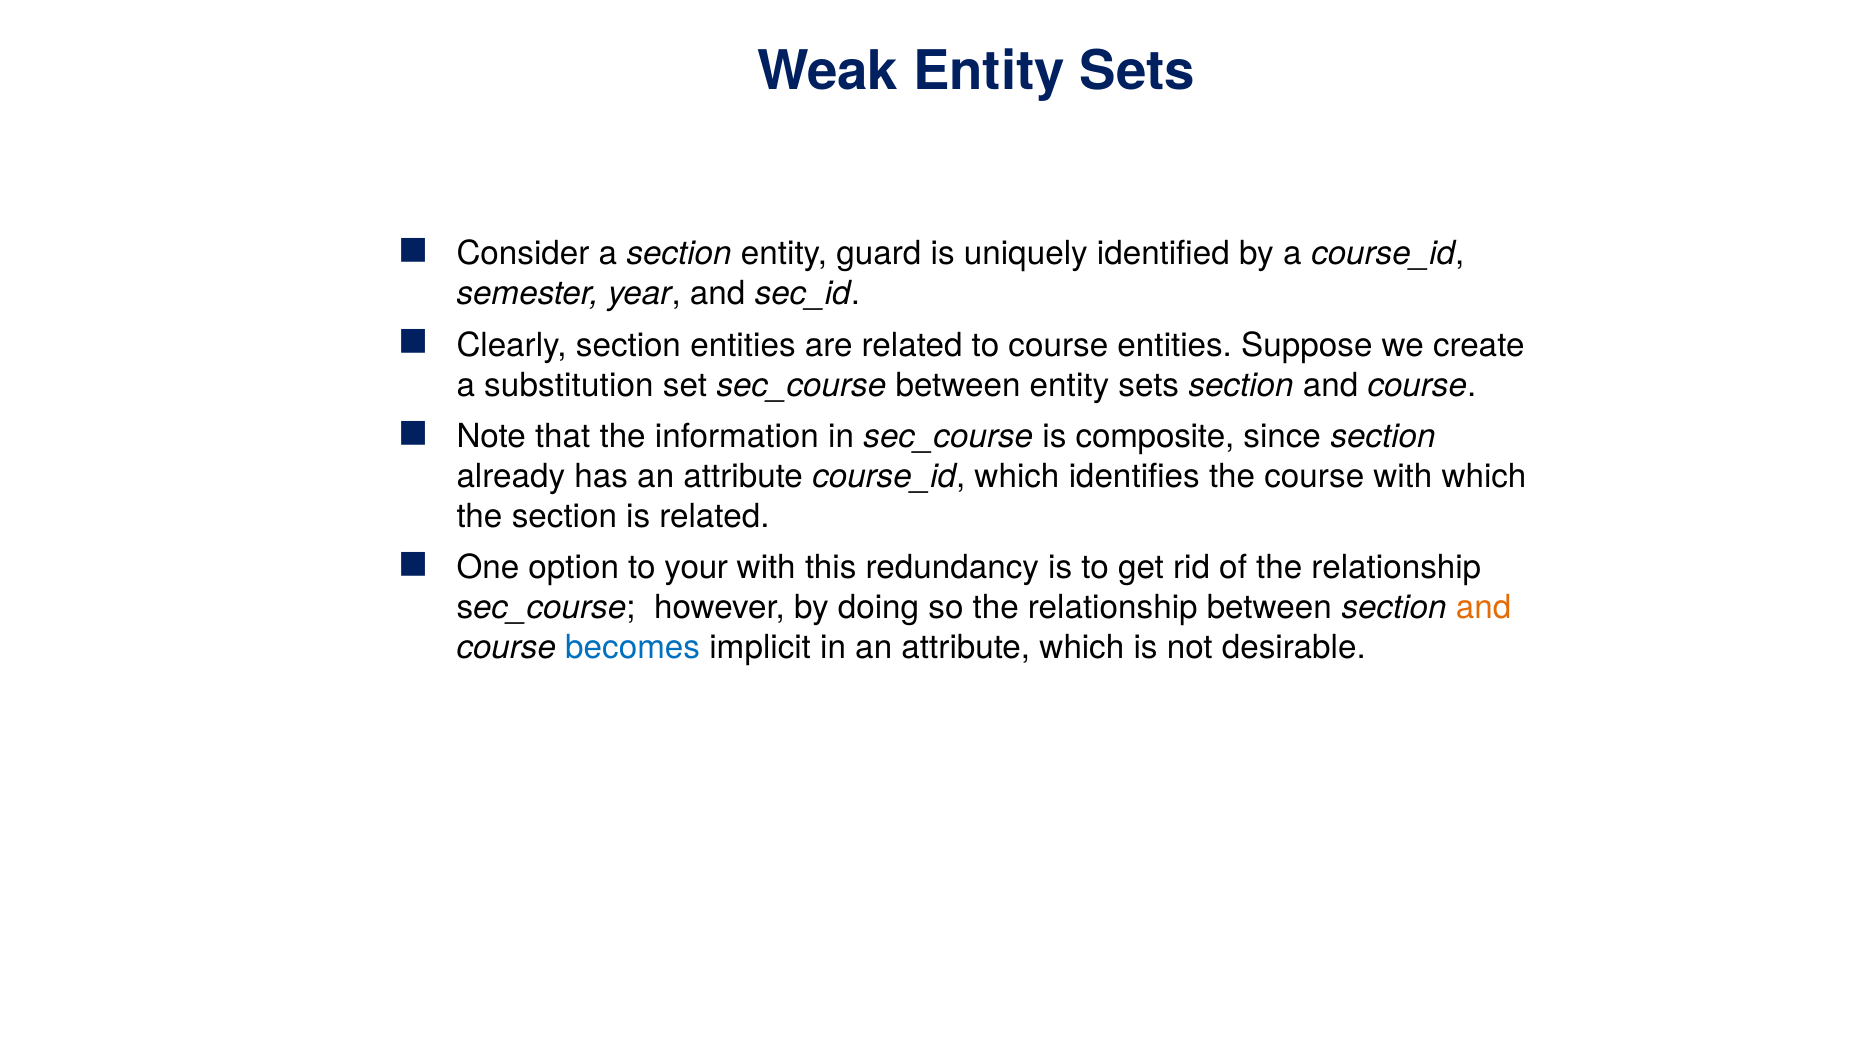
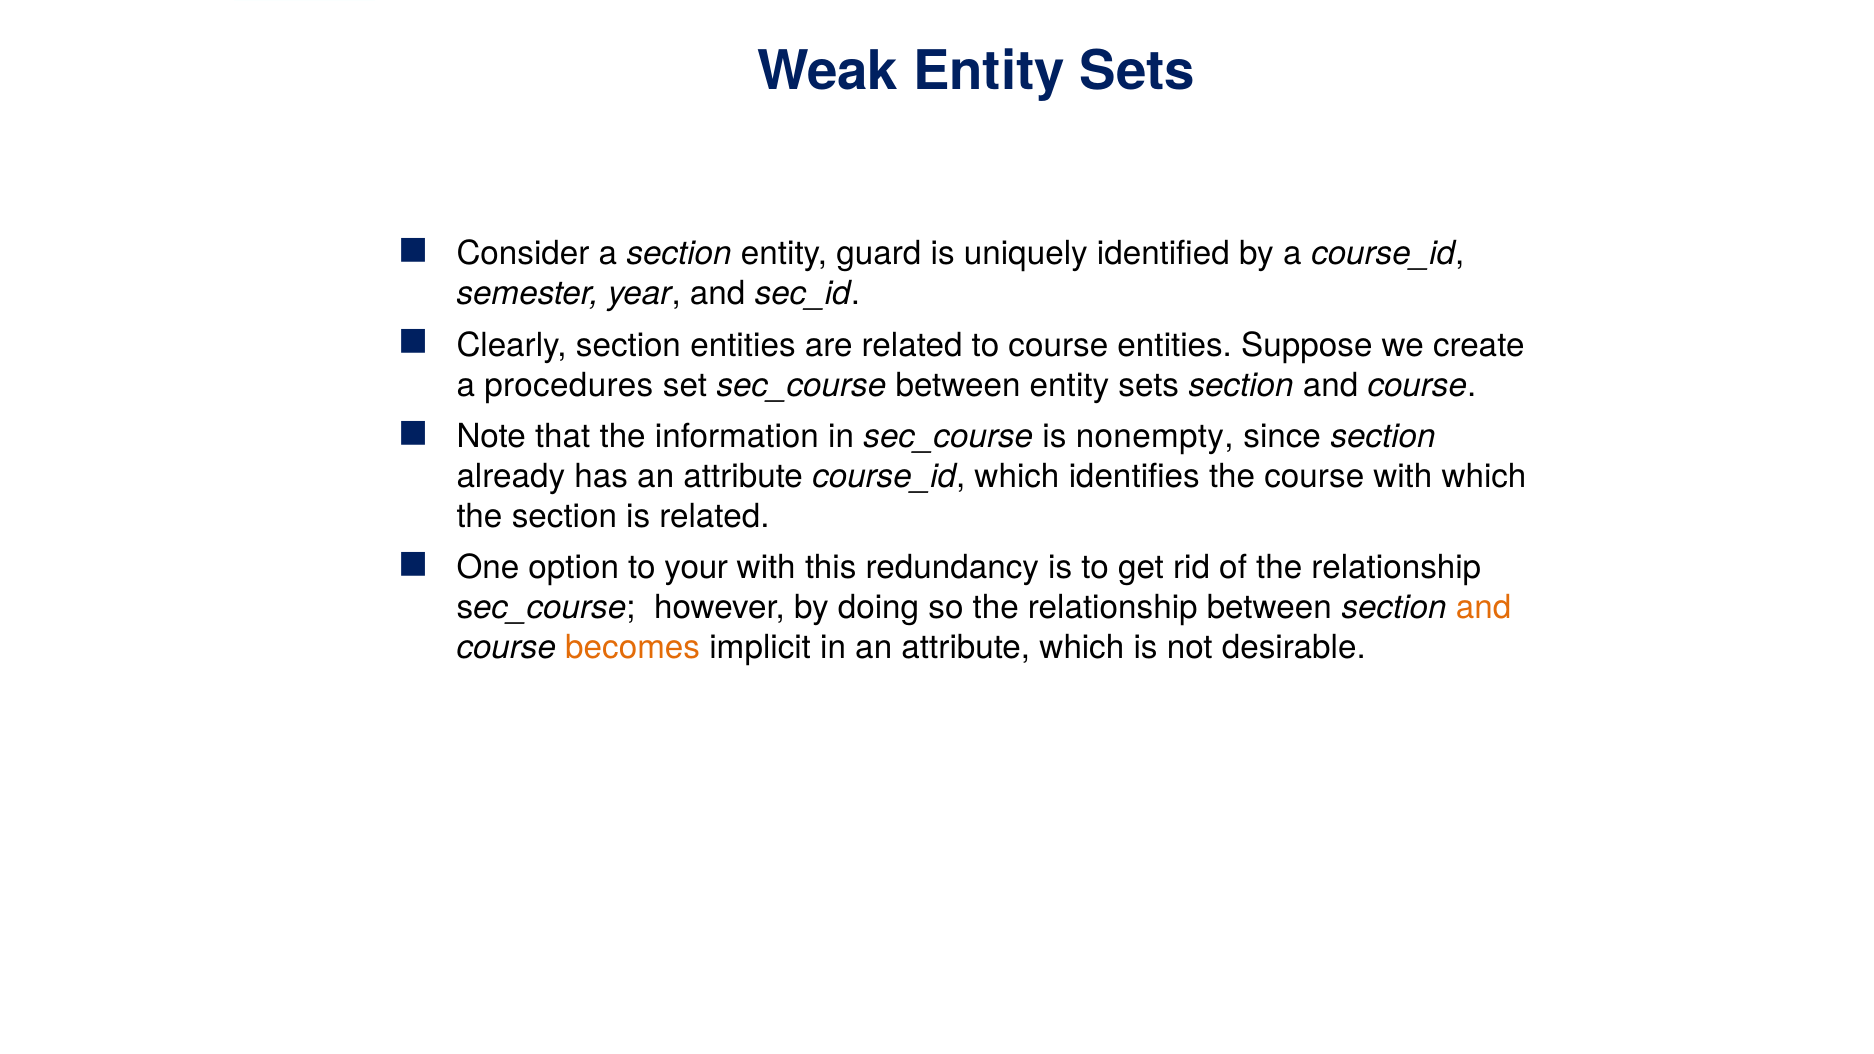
substitution: substitution -> procedures
composite: composite -> nonempty
becomes colour: blue -> orange
